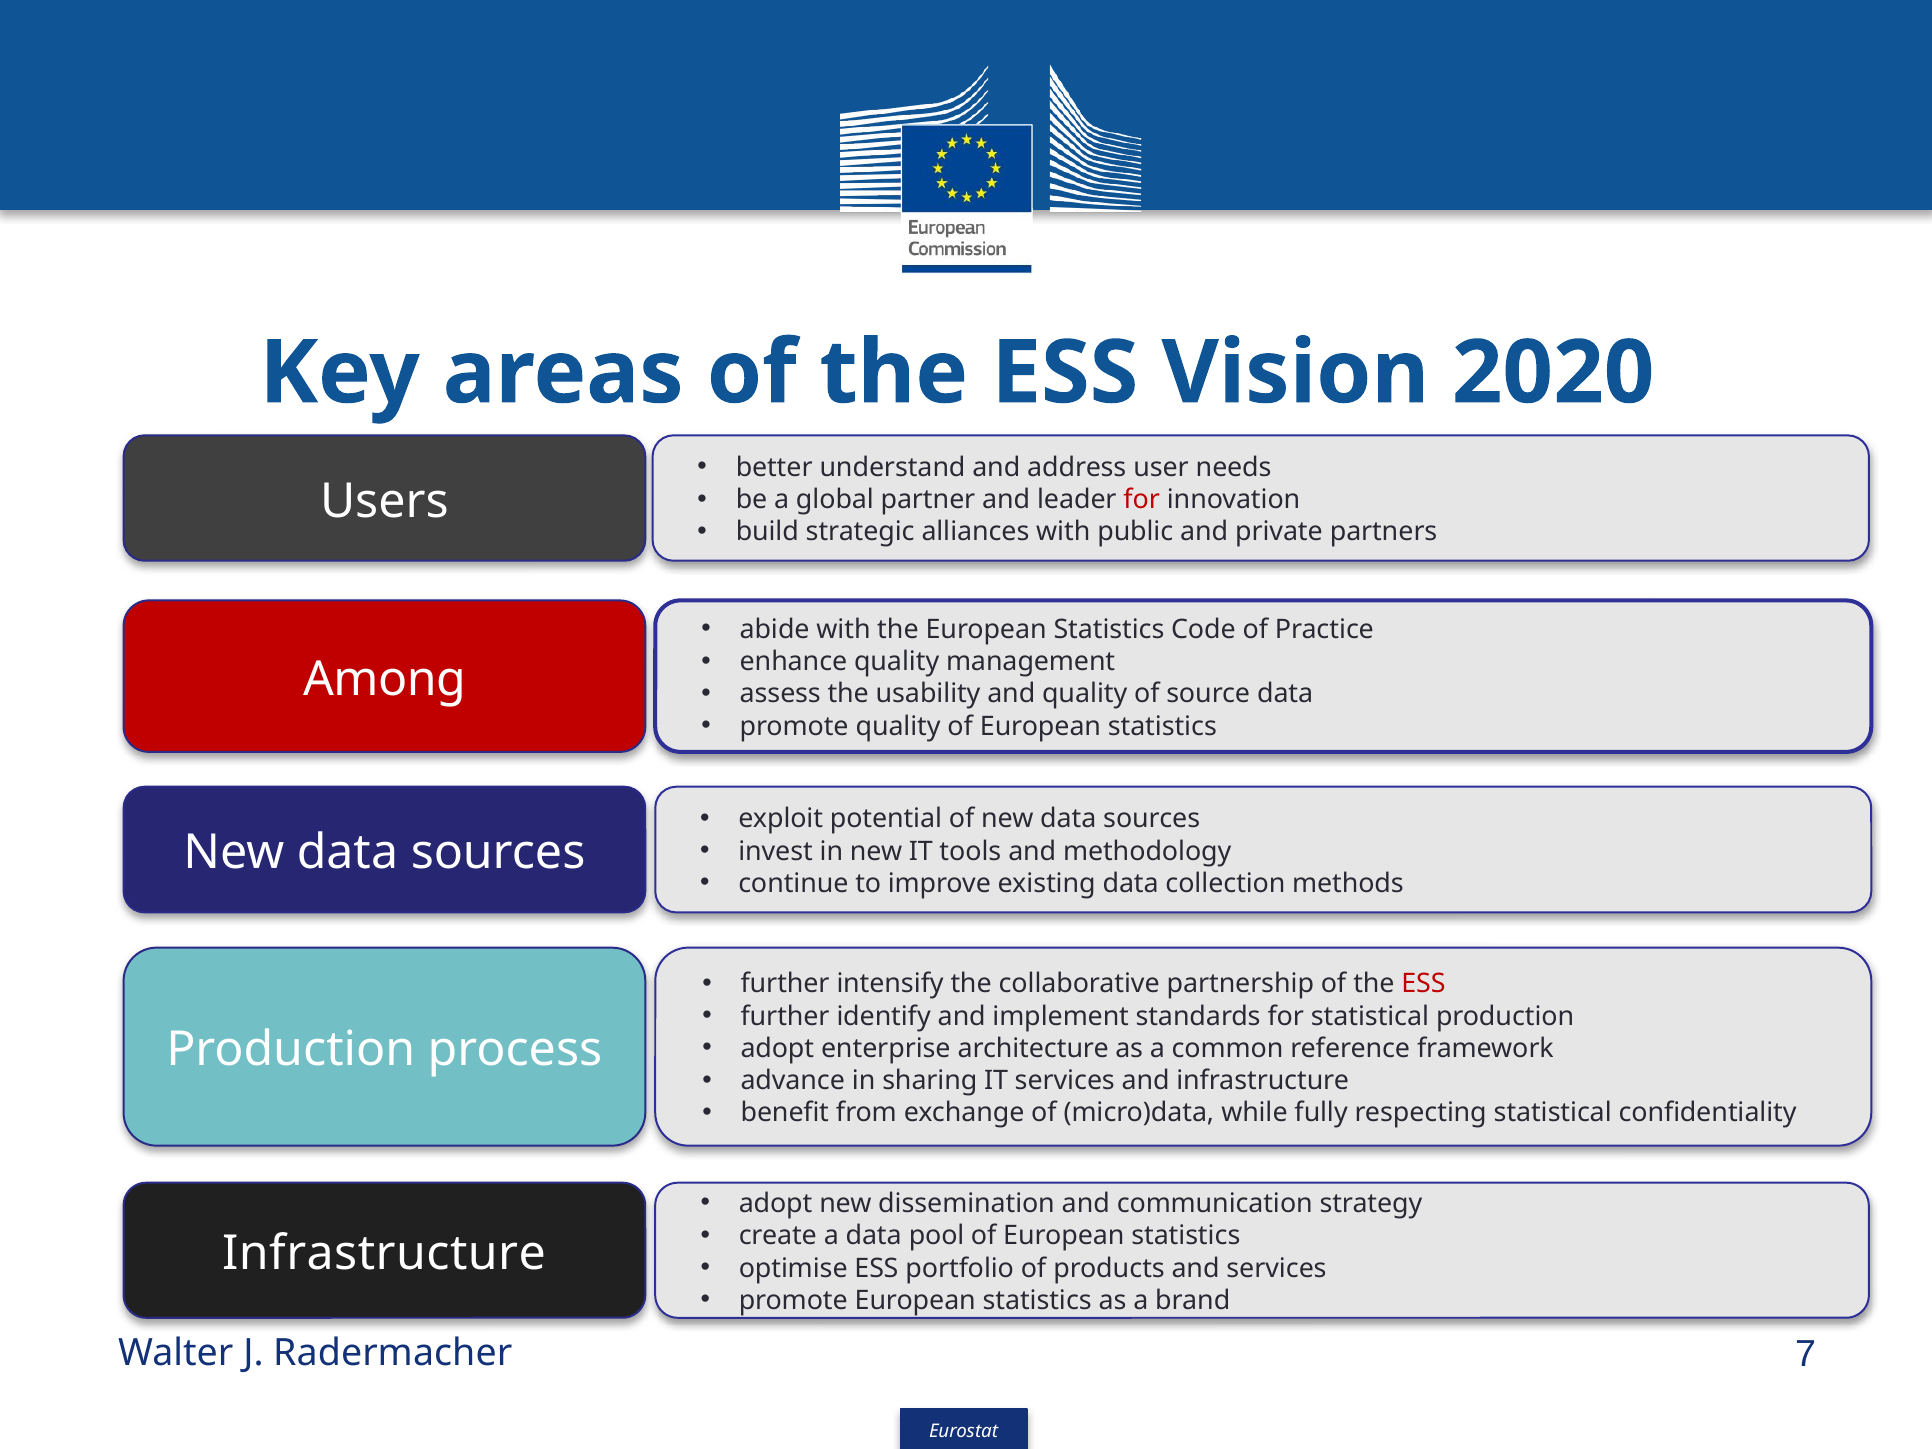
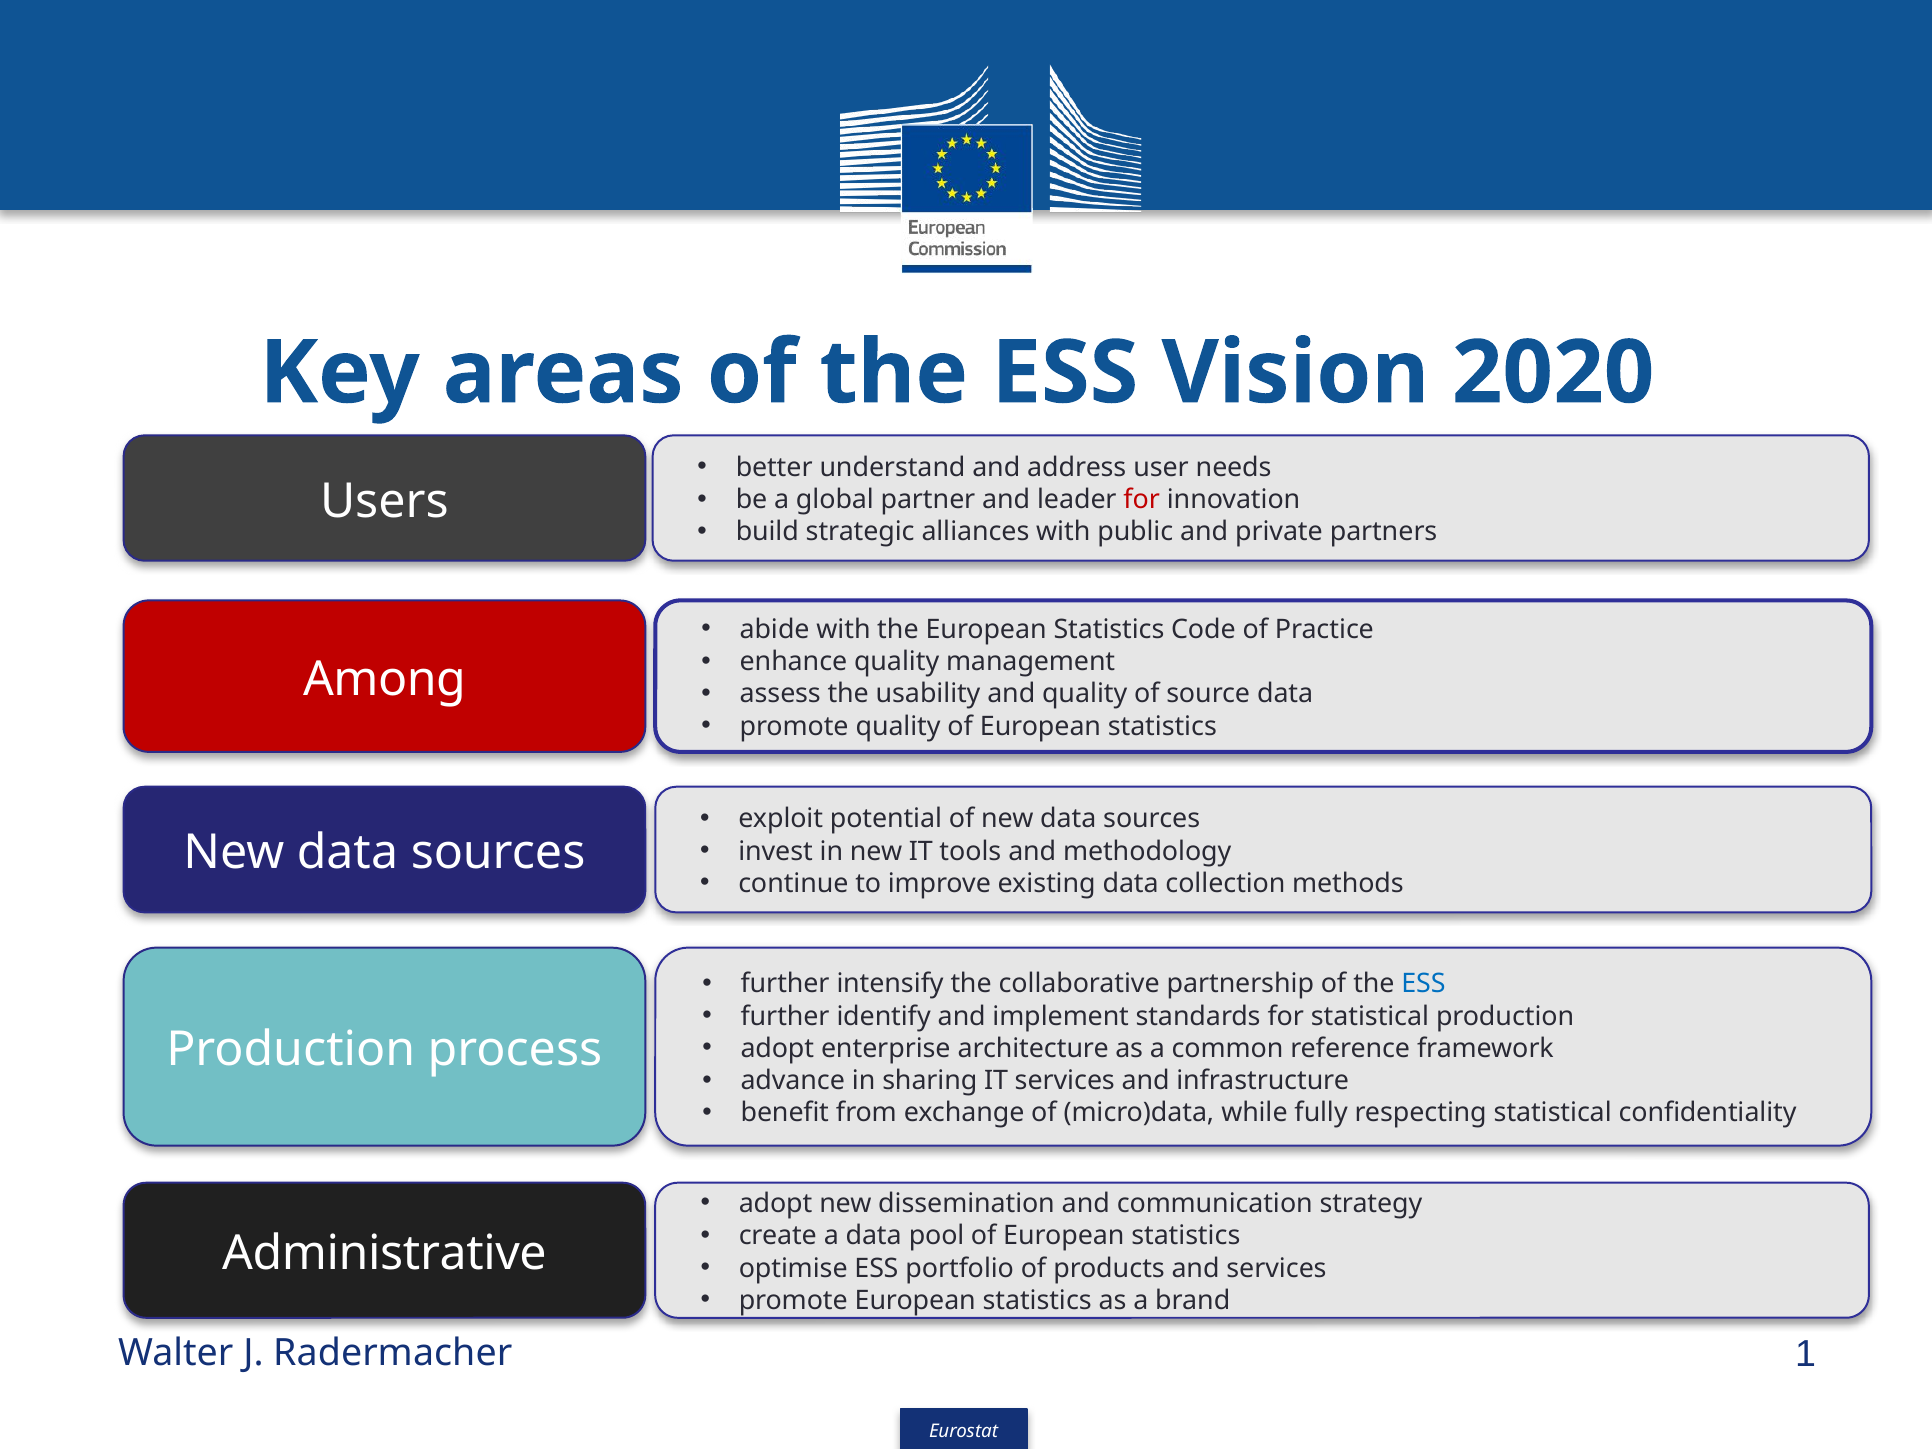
ESS at (1423, 984) colour: red -> blue
Infrastructure at (384, 1254): Infrastructure -> Administrative
7: 7 -> 1
